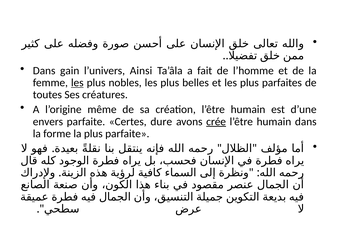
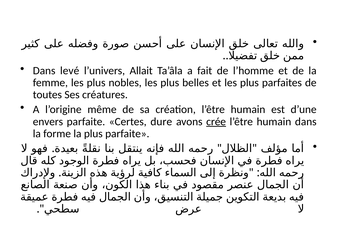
gain: gain -> levé
Ainsi: Ainsi -> Allait
les at (77, 83) underline: present -> none
